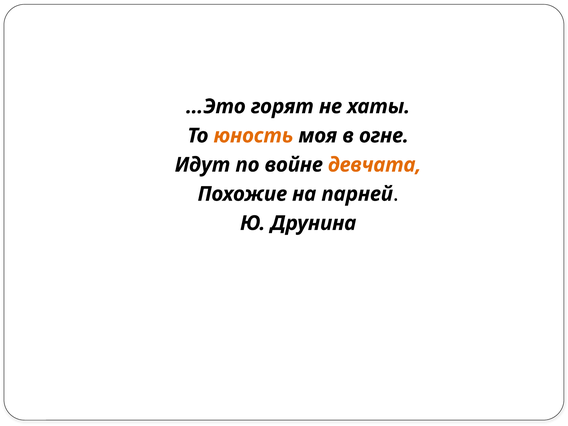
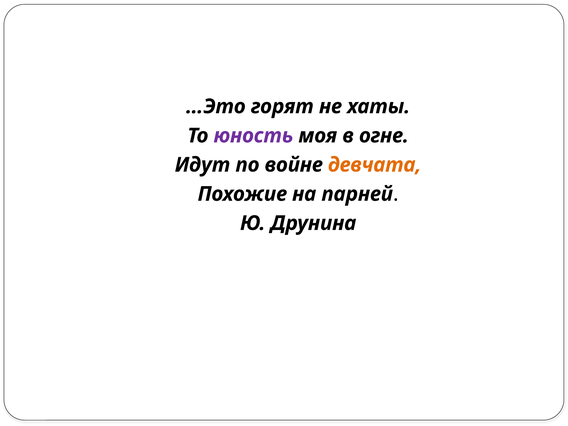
юность colour: orange -> purple
